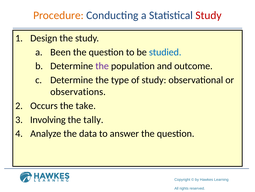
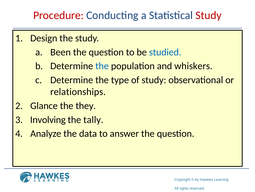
Procedure colour: orange -> red
the at (102, 66) colour: purple -> blue
outcome: outcome -> whiskers
observations: observations -> relationships
Occurs: Occurs -> Glance
take: take -> they
